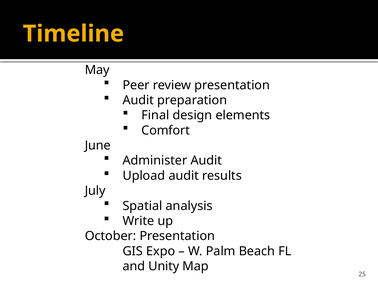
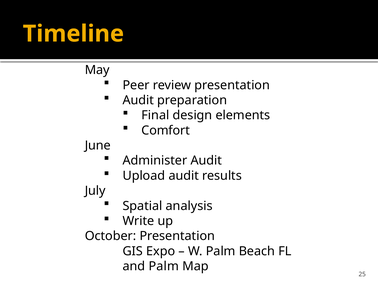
and Unity: Unity -> Palm
